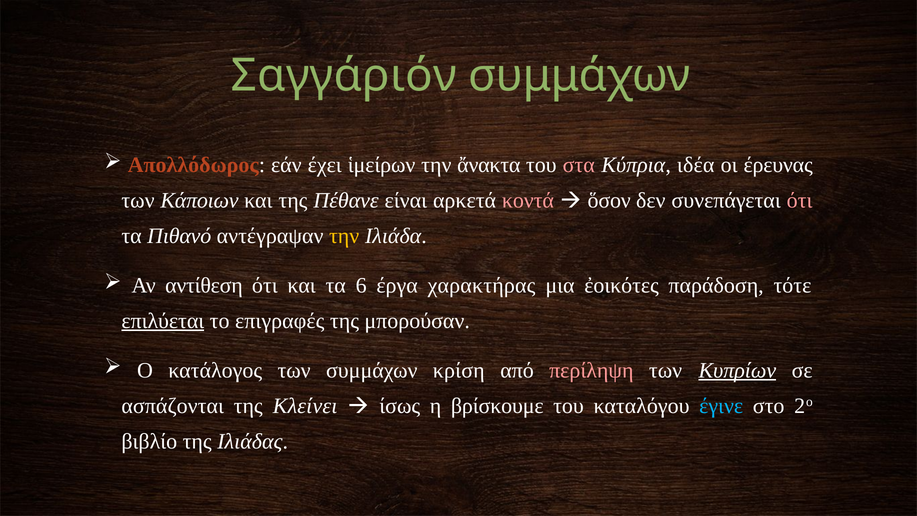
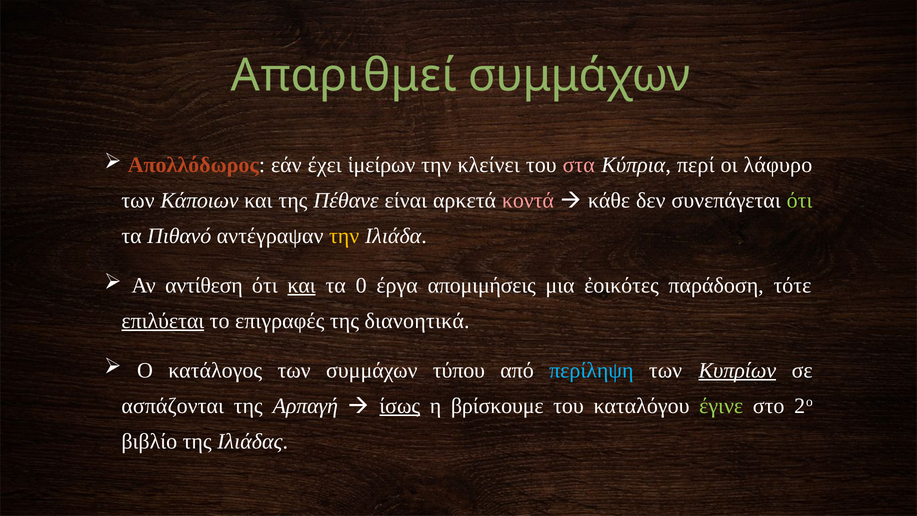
Σαγγάριόν: Σαγγάριόν -> Απαριθμεί
ἄνακτα: ἄνακτα -> κλείνει
ιδέα: ιδέα -> περί
έρευνας: έρευνας -> λάφυρο
ὅσον: ὅσον -> κάθε
ότι at (800, 201) colour: pink -> light green
και at (302, 285) underline: none -> present
6: 6 -> 0
χαρακτήρας: χαρακτήρας -> απομιμήσεις
μπορούσαν: μπορούσαν -> διανοητικά
κρίση: κρίση -> τύπου
περίληψη colour: pink -> light blue
Κλείνει: Κλείνει -> Αρπαγή
ίσως underline: none -> present
έγινε colour: light blue -> light green
